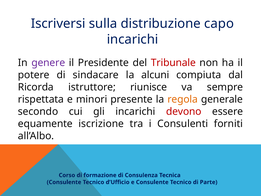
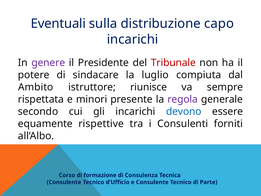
Iscriversi: Iscriversi -> Eventuali
alcuni: alcuni -> luglio
Ricorda: Ricorda -> Ambito
regola colour: orange -> purple
devono colour: red -> blue
iscrizione: iscrizione -> rispettive
